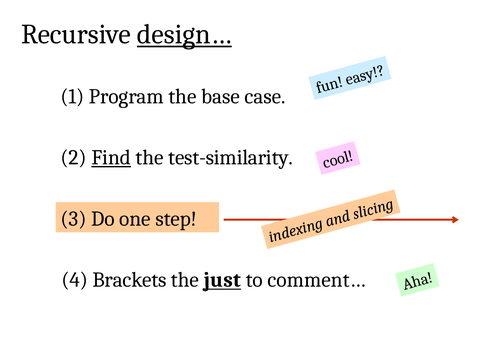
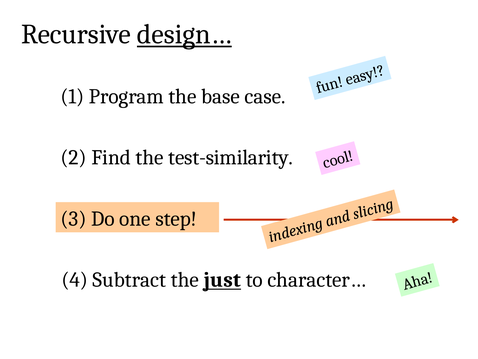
Find underline: present -> none
Brackets: Brackets -> Subtract
comment…: comment… -> character…
